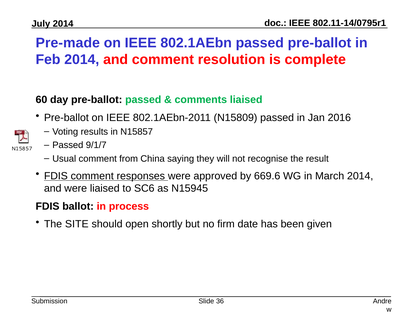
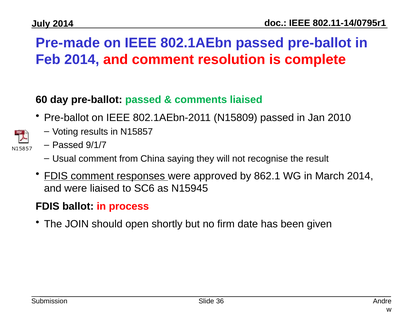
2016: 2016 -> 2010
669.6: 669.6 -> 862.1
SITE: SITE -> JOIN
